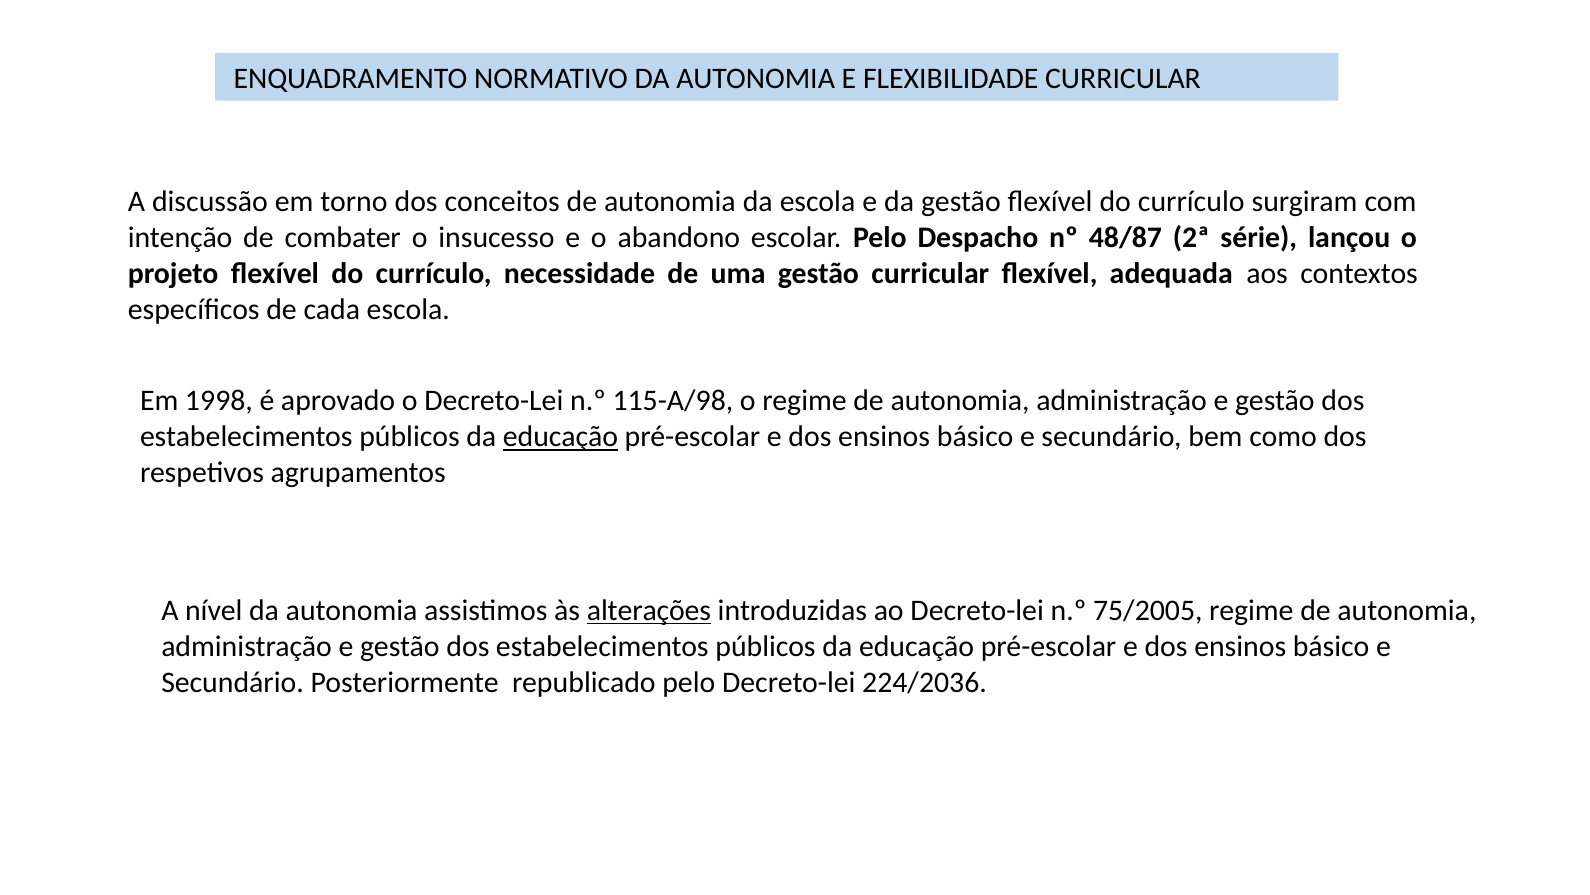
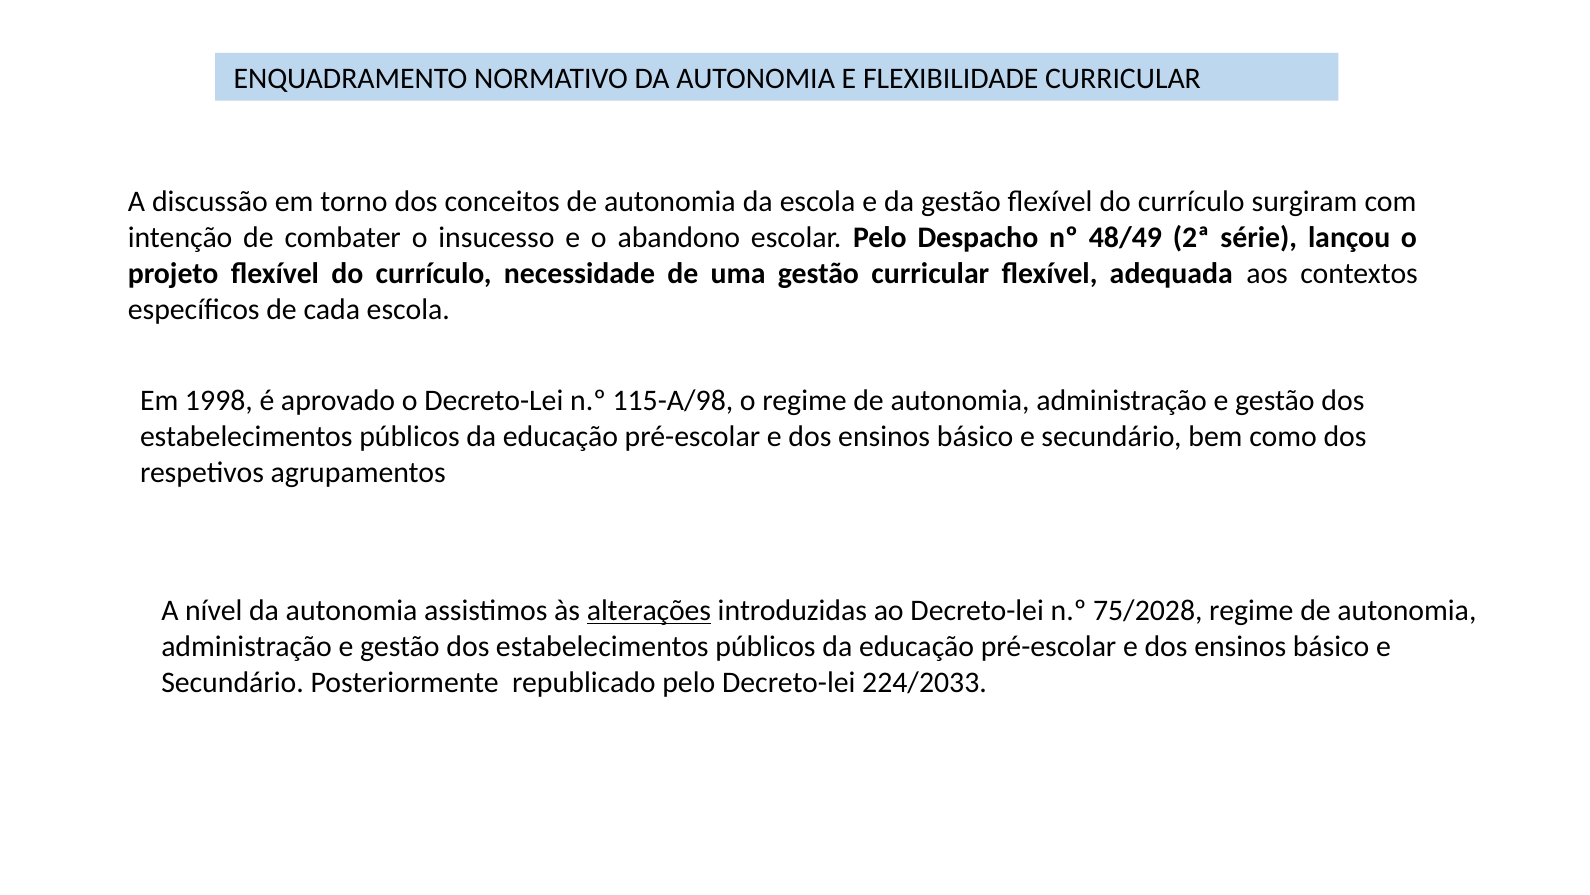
48/87: 48/87 -> 48/49
educação at (560, 437) underline: present -> none
75/2005: 75/2005 -> 75/2028
224/2036: 224/2036 -> 224/2033
